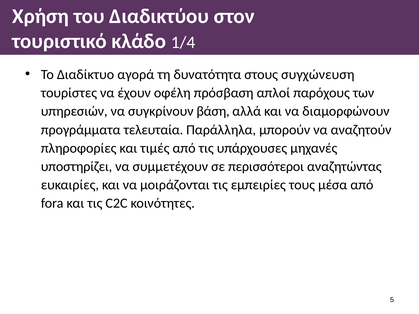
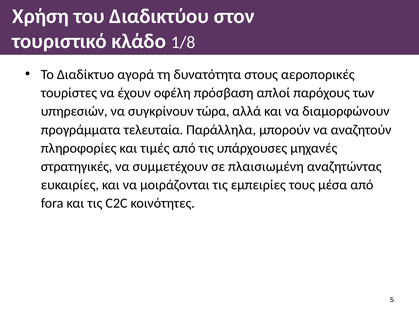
1/4: 1/4 -> 1/8
συγχώνευση: συγχώνευση -> αεροπορικές
βάση: βάση -> τώρα
υποστηρίζει: υποστηρίζει -> στρατηγικές
περισσότεροι: περισσότεροι -> πλαισιωμένη
